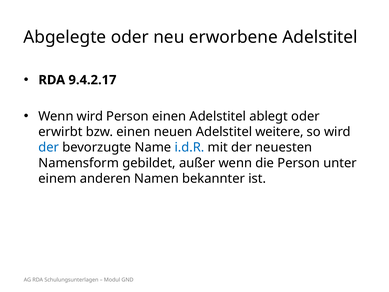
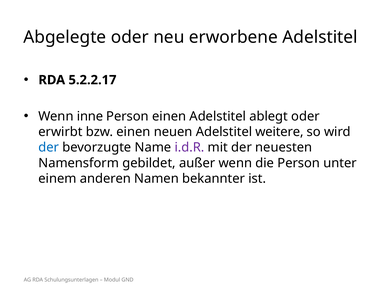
9.4.2.17: 9.4.2.17 -> 5.2.2.17
Wenn wird: wird -> inne
i.d.R colour: blue -> purple
